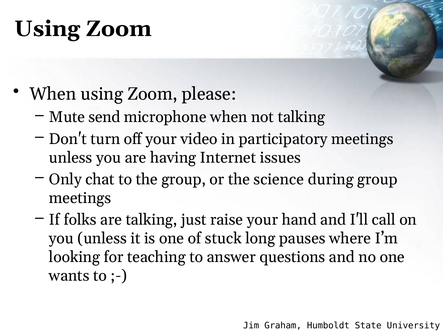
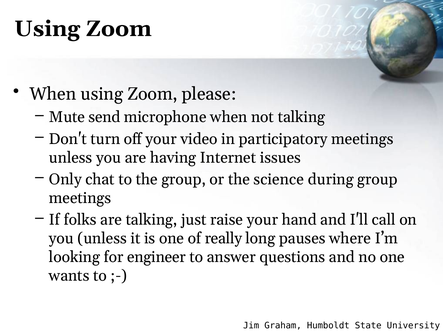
stuck: stuck -> really
teaching: teaching -> engineer
